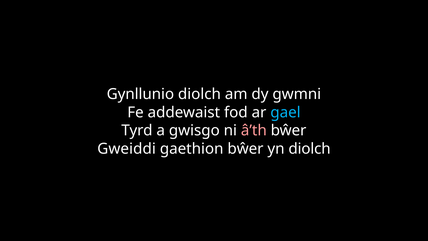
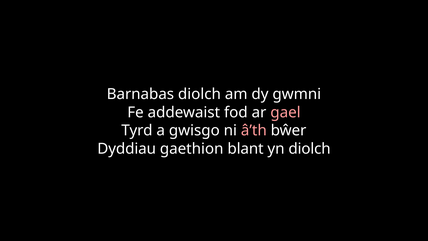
Gynllunio: Gynllunio -> Barnabas
gael colour: light blue -> pink
Gweiddi: Gweiddi -> Dyddiau
gaethion bŵer: bŵer -> blant
